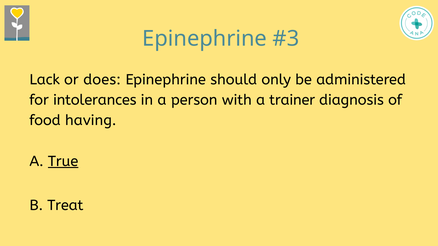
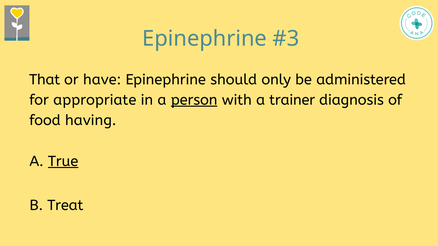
Lack: Lack -> That
does: does -> have
intolerances: intolerances -> appropriate
person underline: none -> present
